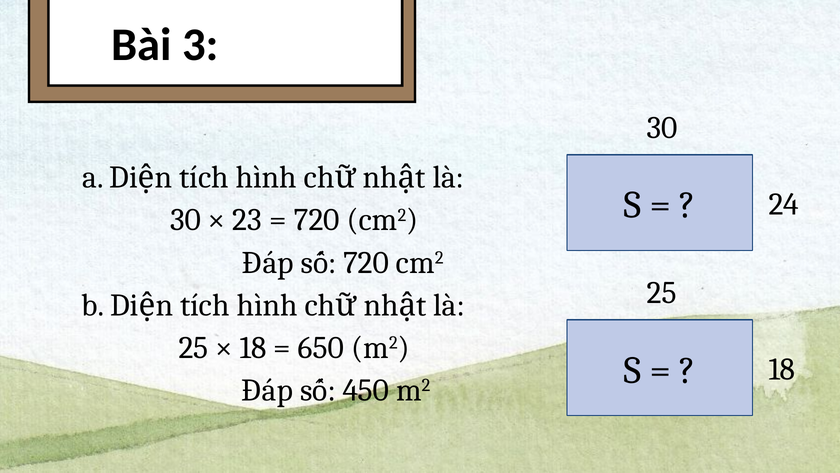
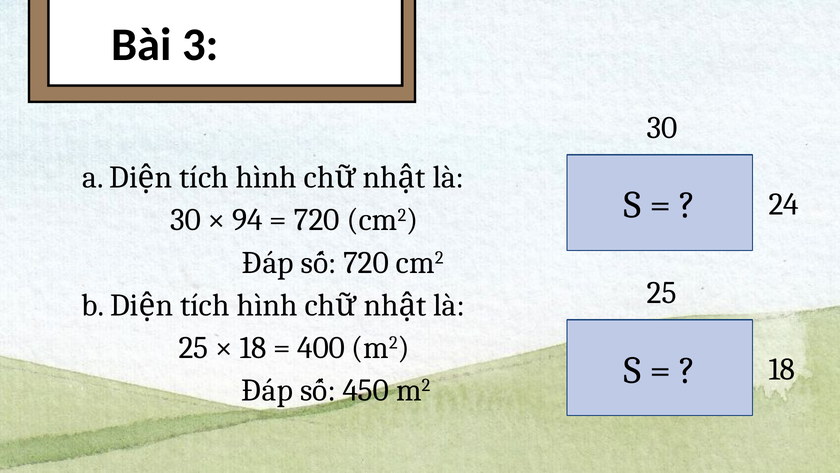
23: 23 -> 94
650: 650 -> 400
